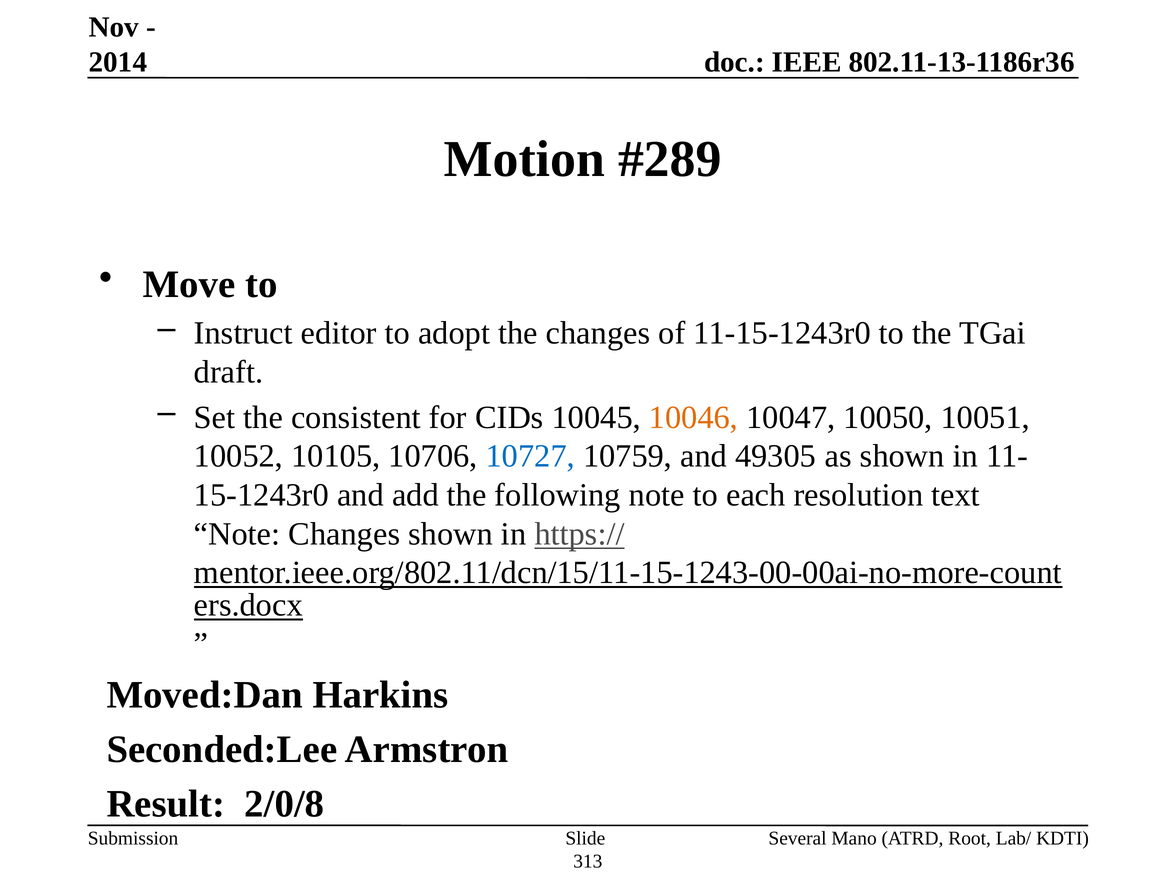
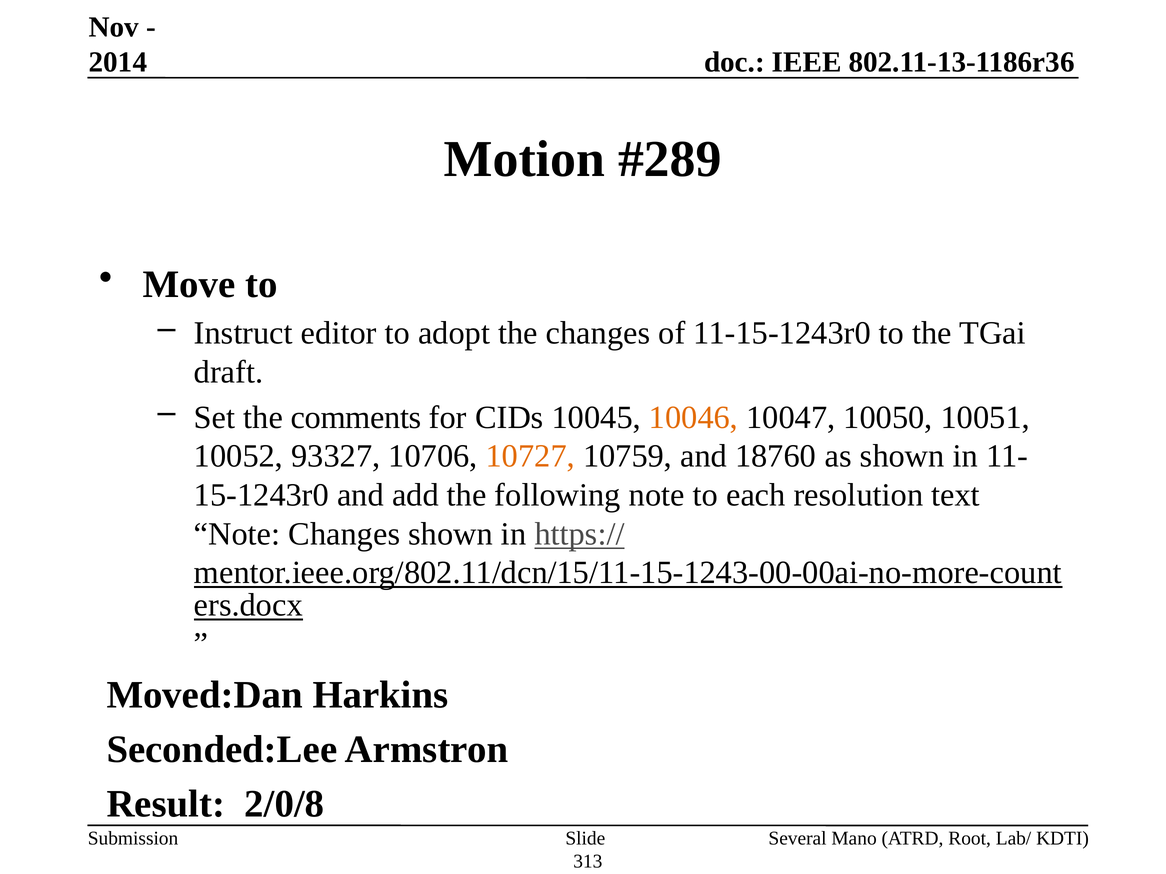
consistent: consistent -> comments
10105: 10105 -> 93327
10727 colour: blue -> orange
49305: 49305 -> 18760
